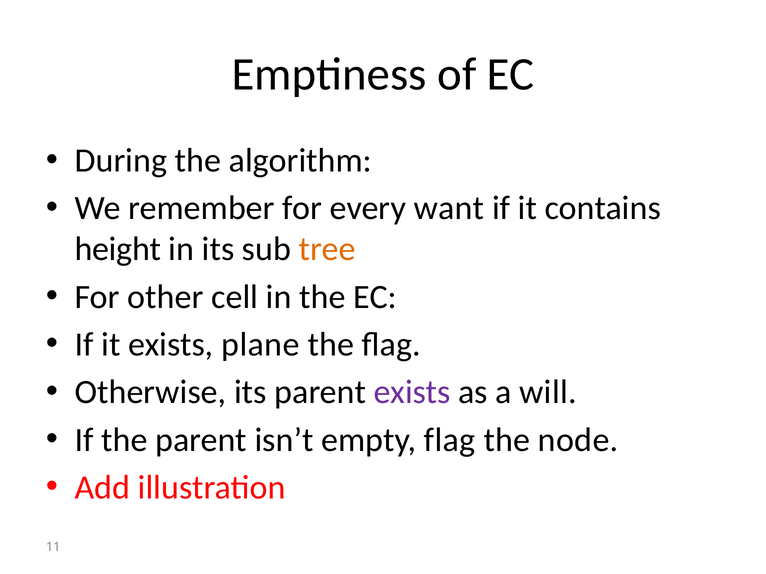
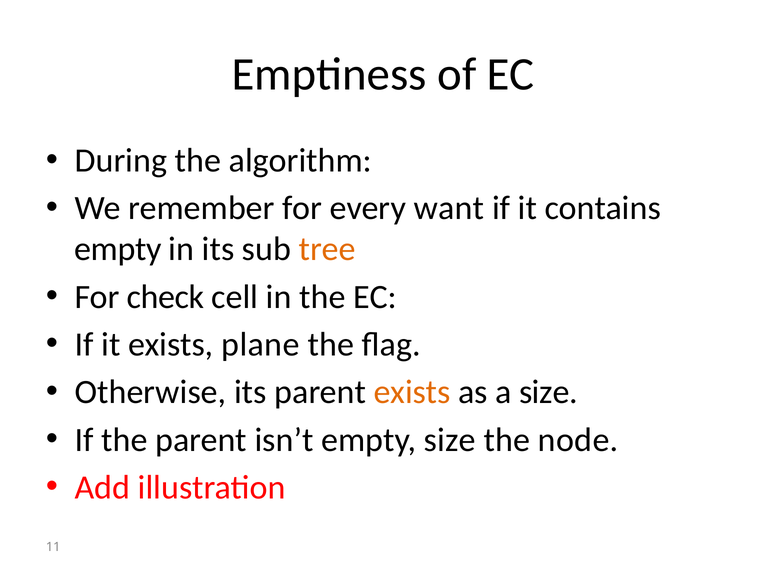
height at (118, 249): height -> empty
other: other -> check
exists at (412, 392) colour: purple -> orange
a will: will -> size
empty flag: flag -> size
